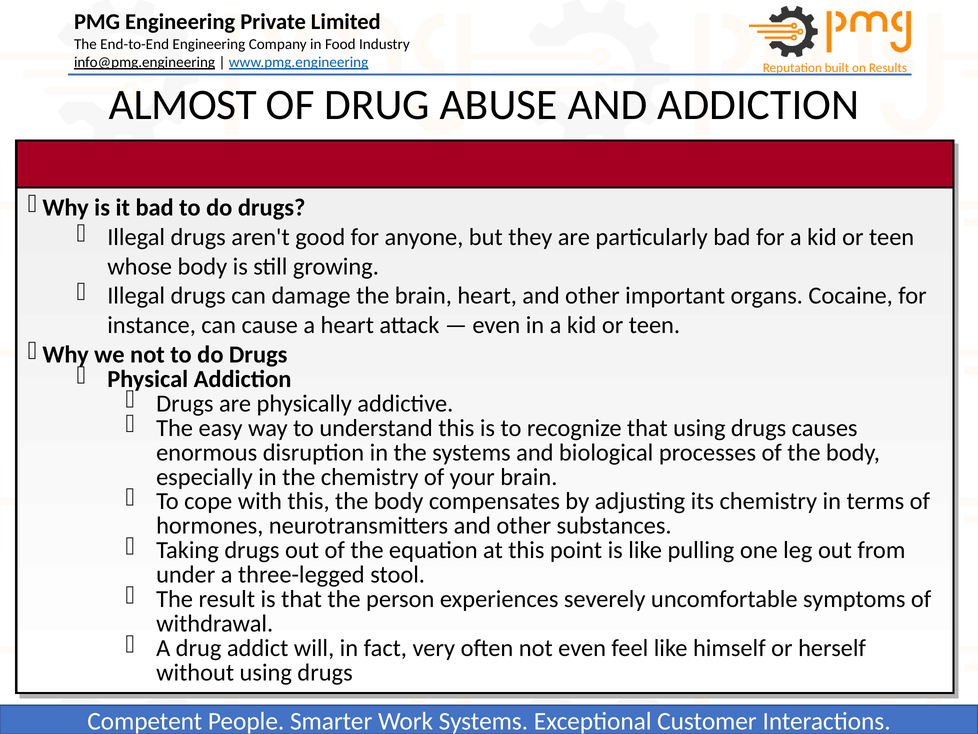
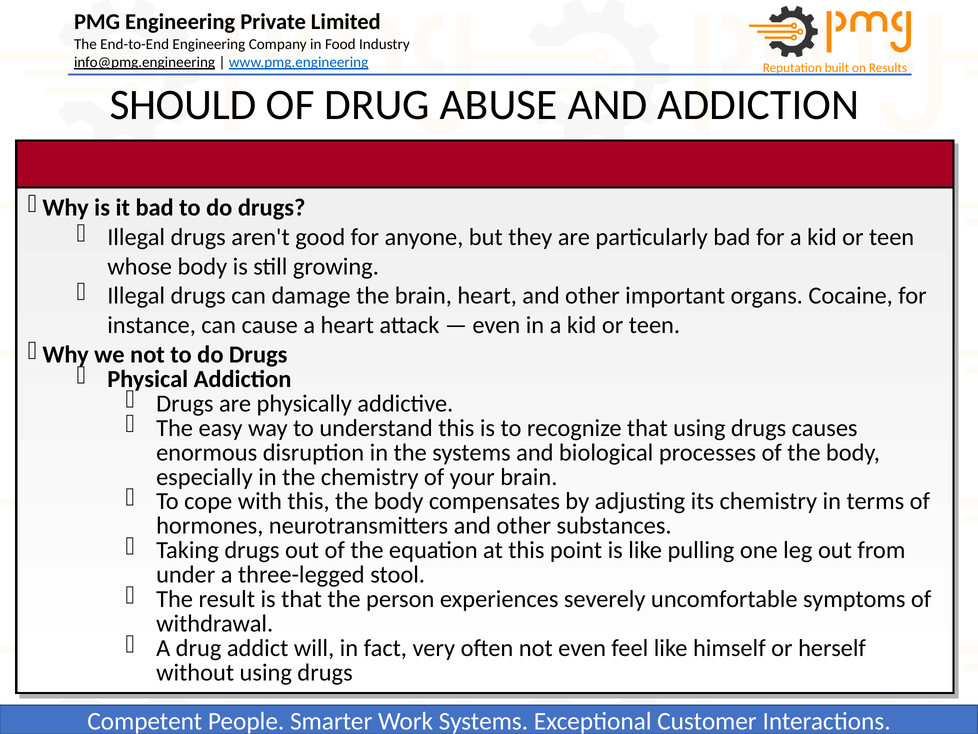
ALMOST: ALMOST -> SHOULD
